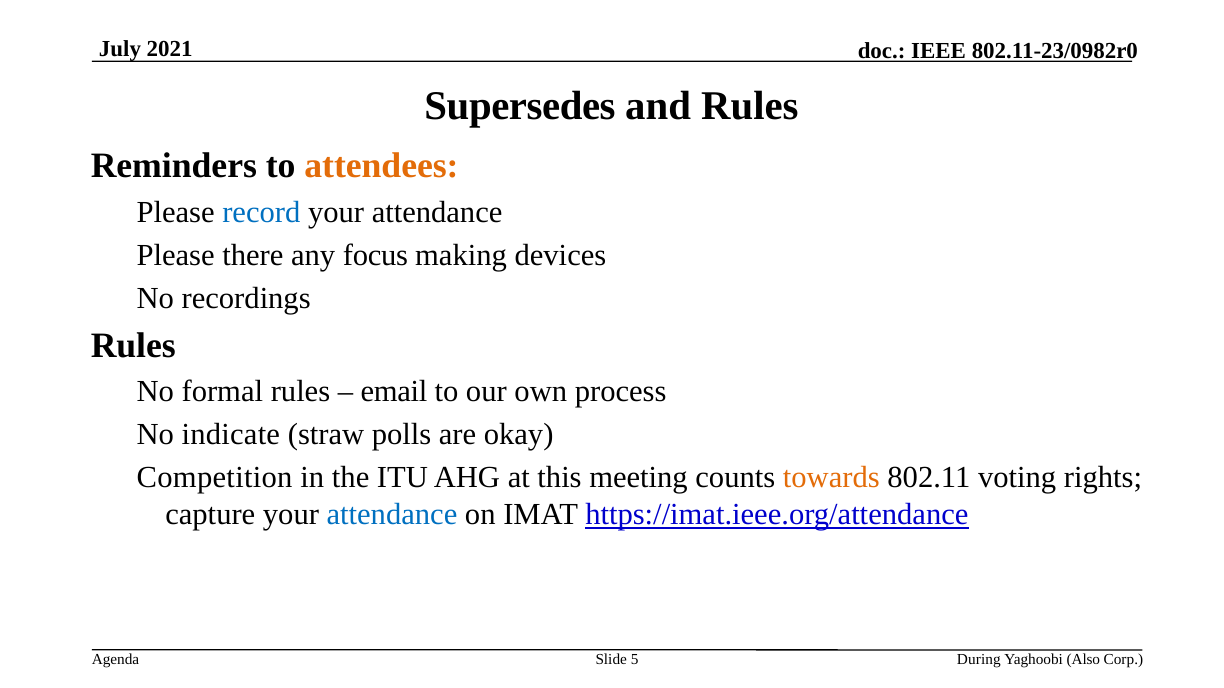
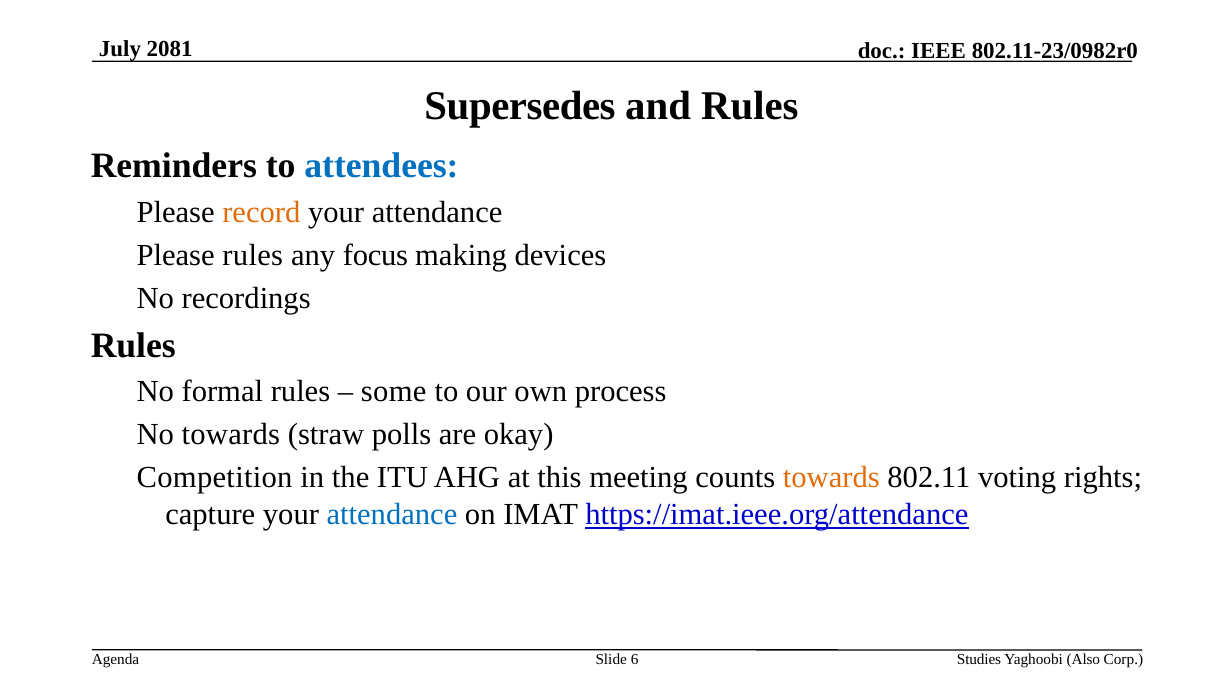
2021: 2021 -> 2081
attendees colour: orange -> blue
record colour: blue -> orange
Please there: there -> rules
email: email -> some
No indicate: indicate -> towards
5: 5 -> 6
During: During -> Studies
